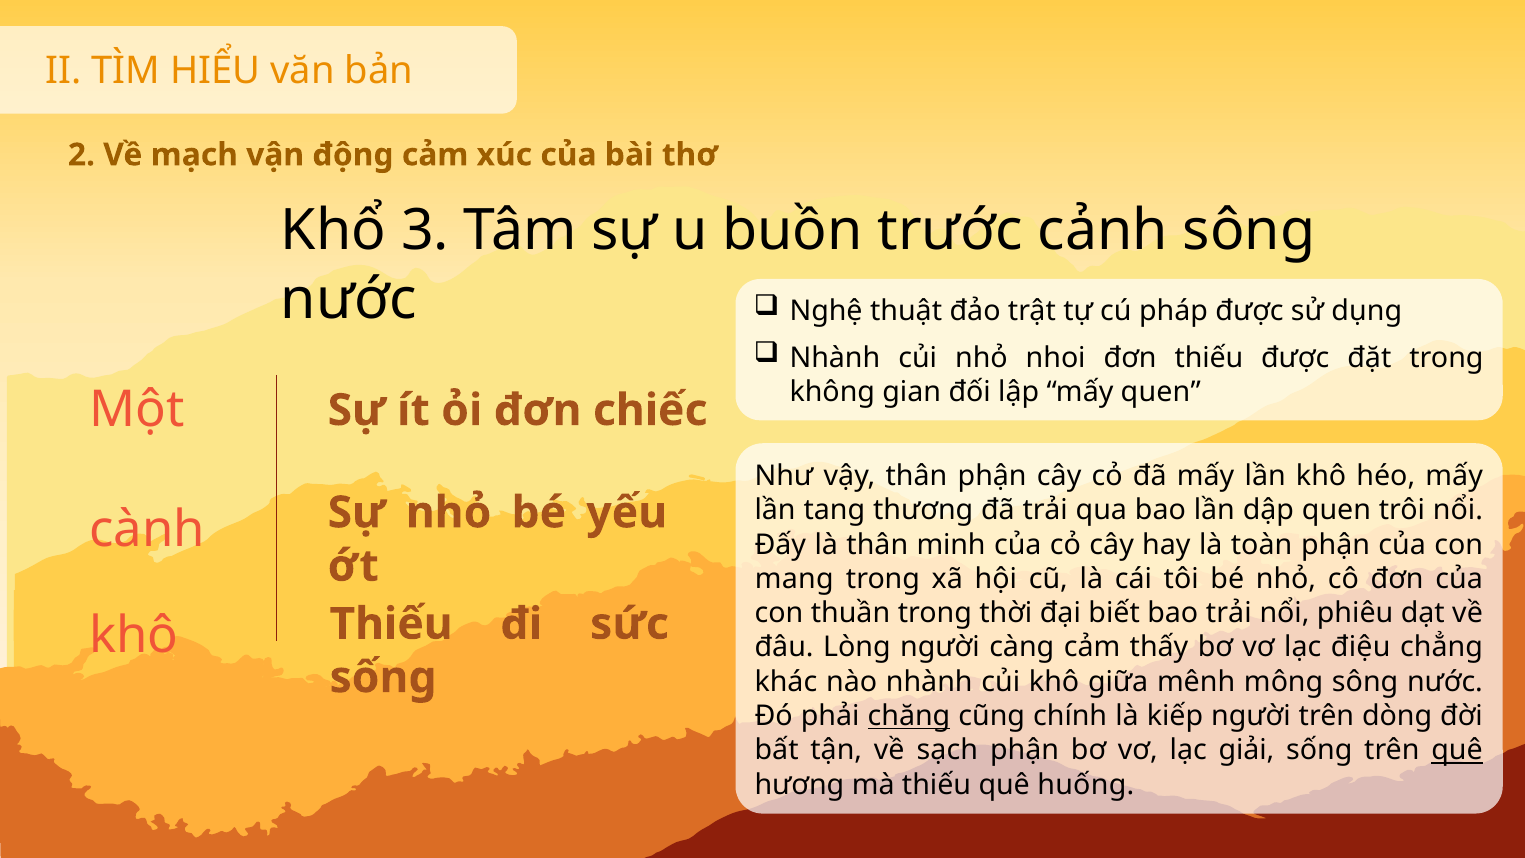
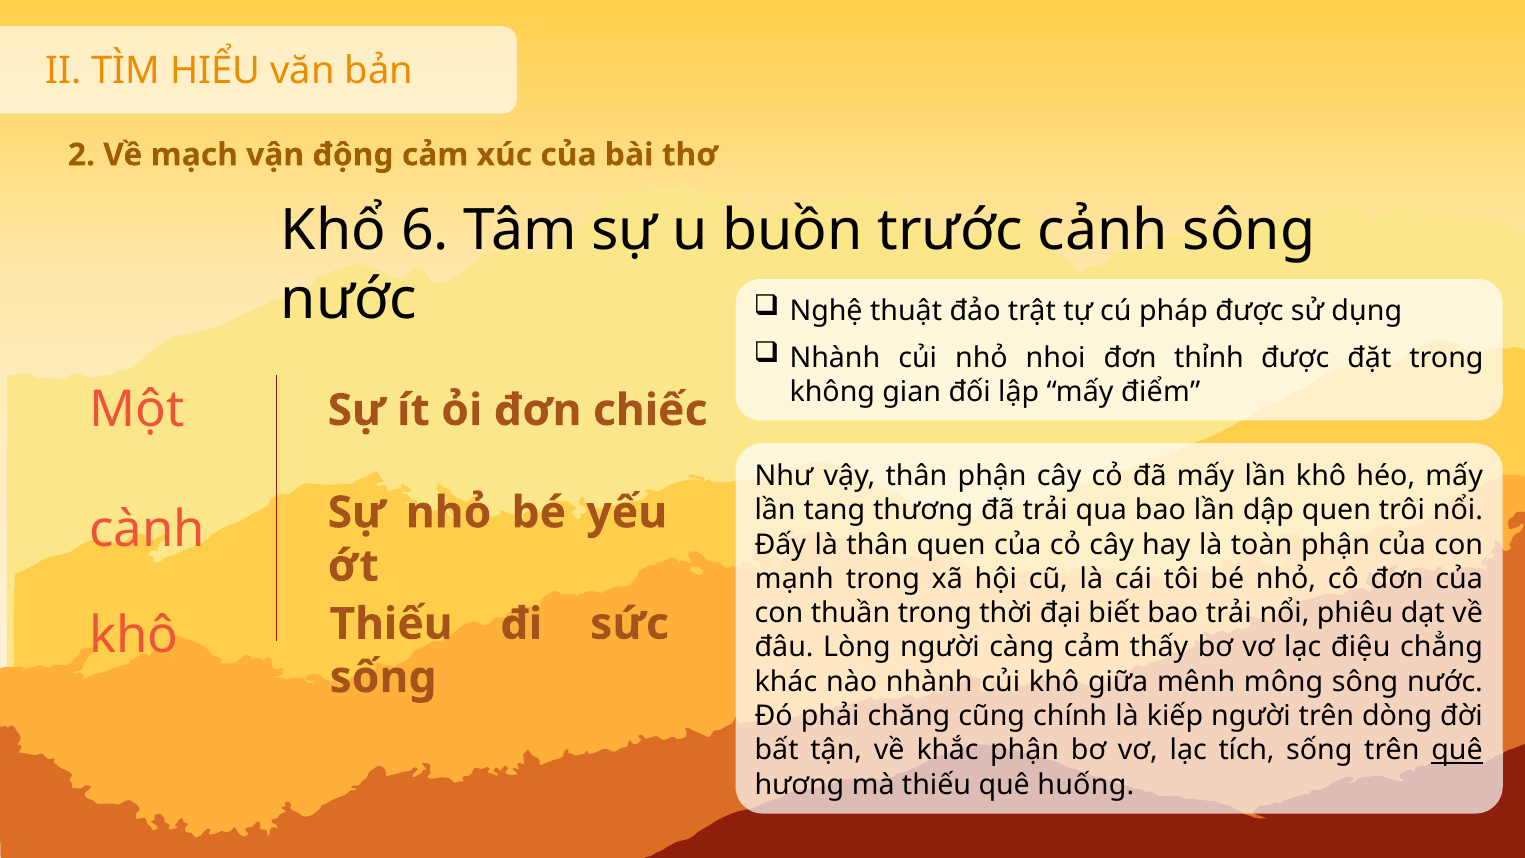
3: 3 -> 6
đơn thiếu: thiếu -> thỉnh
mấy quen: quen -> điểm
thân minh: minh -> quen
mang: mang -> mạnh
chăng underline: present -> none
sạch: sạch -> khắc
giải: giải -> tích
